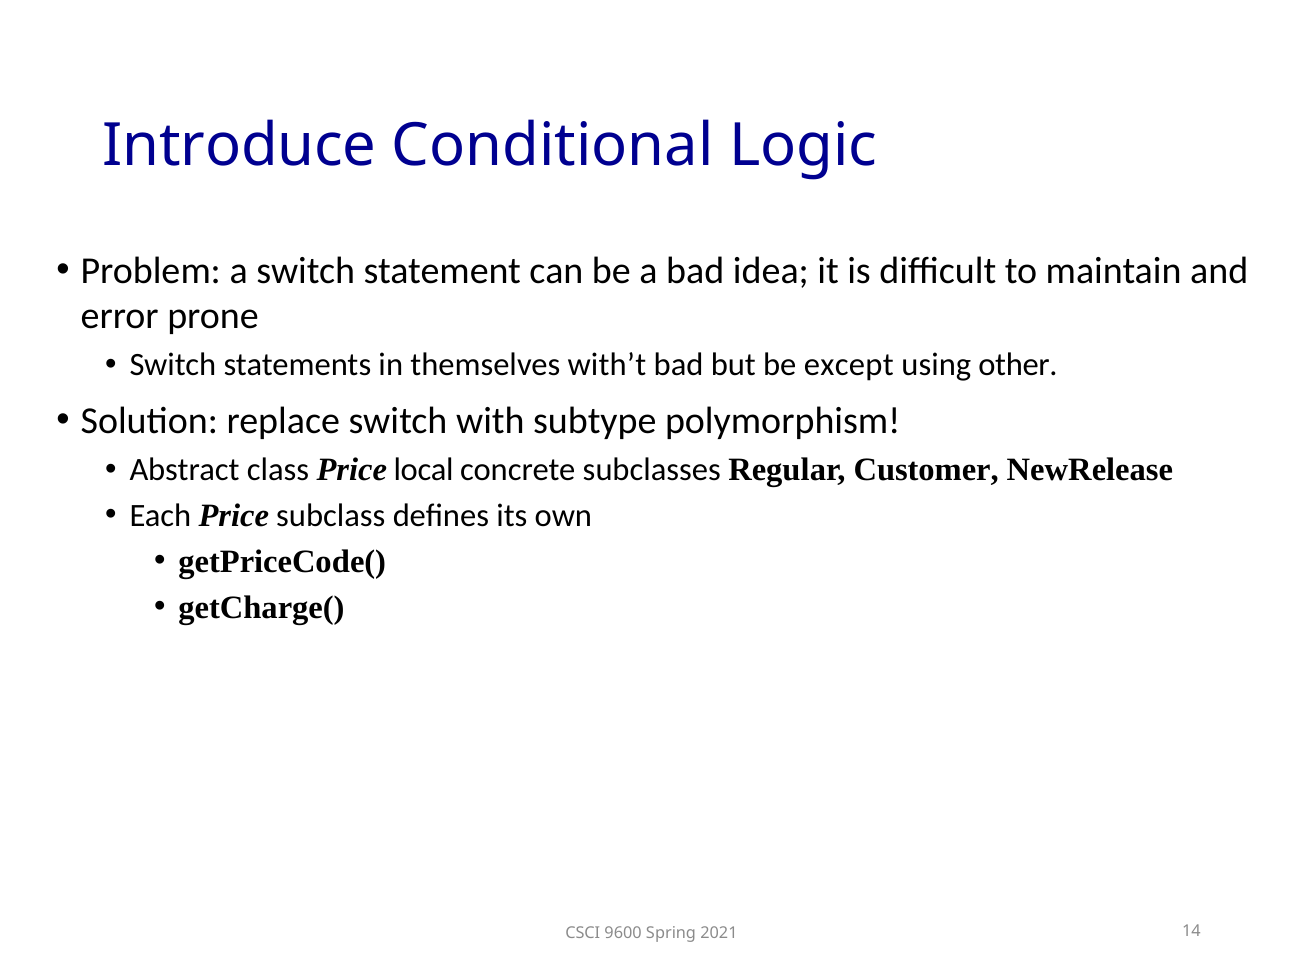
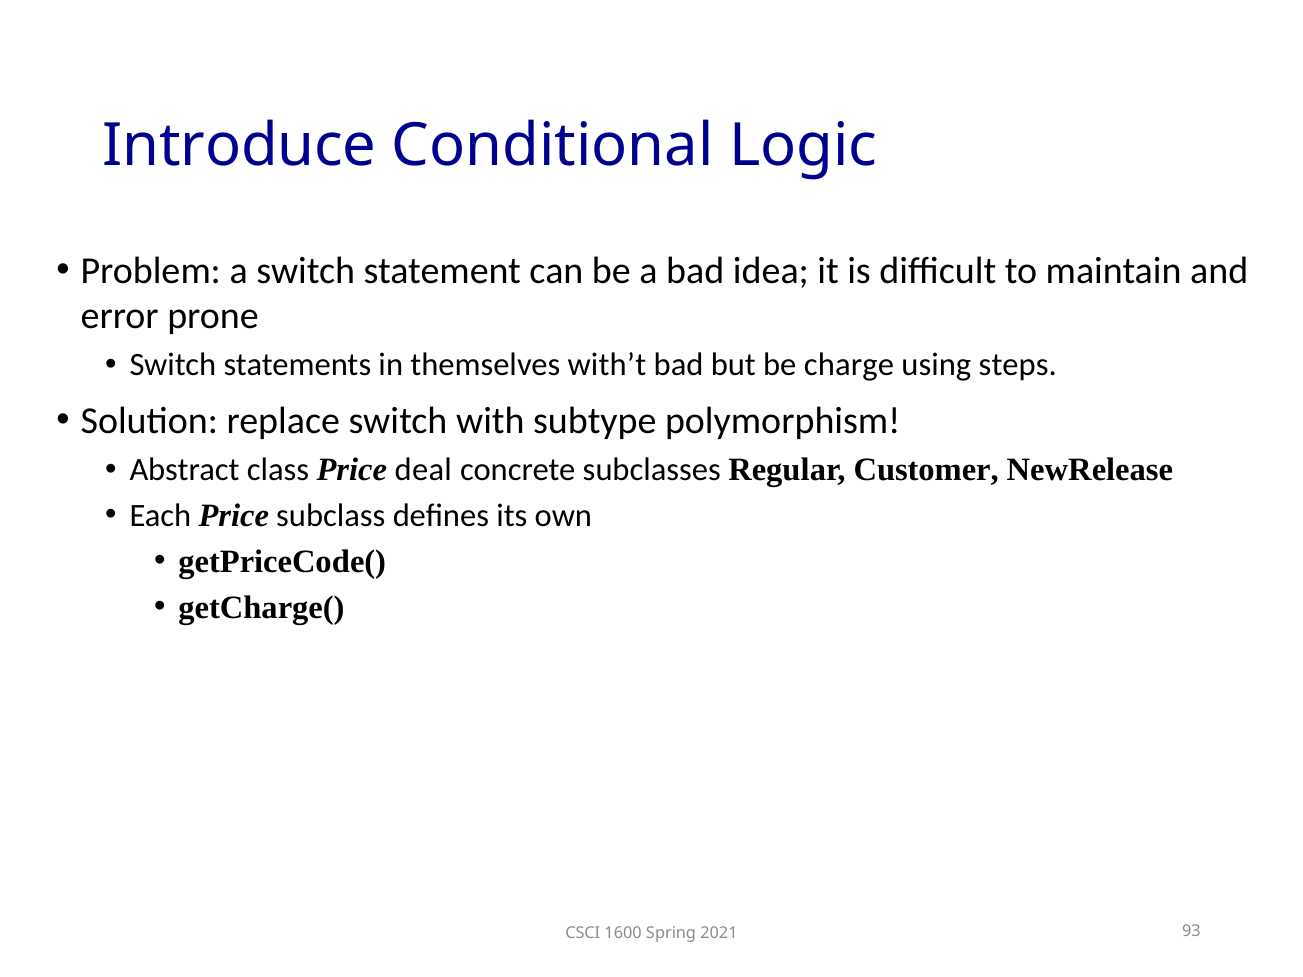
except: except -> charge
other: other -> steps
local: local -> deal
9600: 9600 -> 1600
14: 14 -> 93
